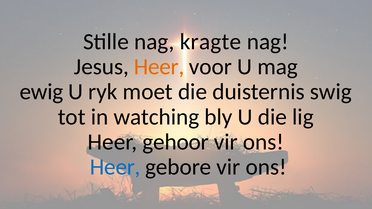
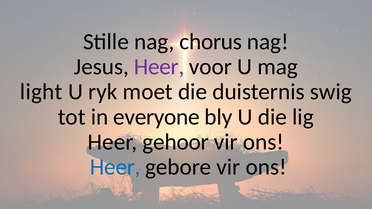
kragte: kragte -> chorus
Heer at (159, 67) colour: orange -> purple
ewig: ewig -> light
watching: watching -> everyone
